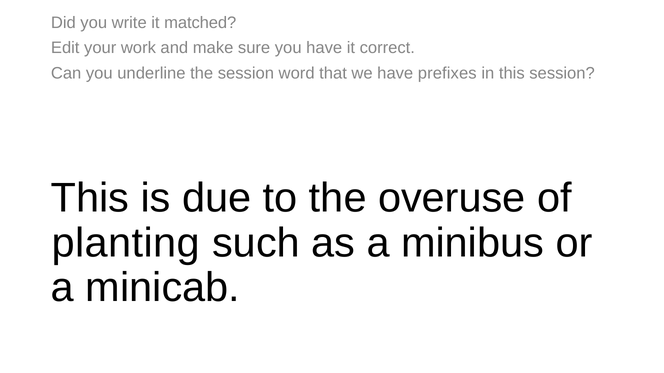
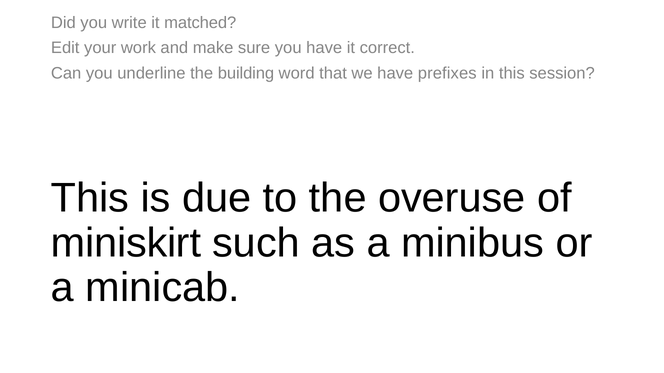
the session: session -> building
planting: planting -> miniskirt
